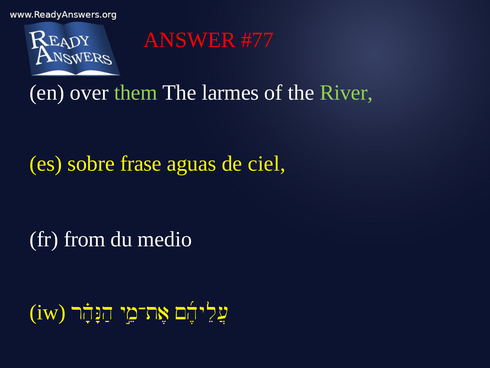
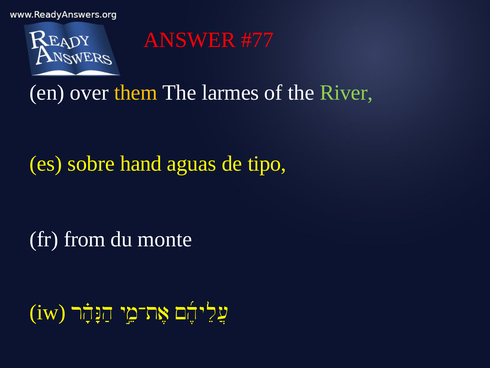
them colour: light green -> yellow
frase: frase -> hand
ciel: ciel -> tipo
medio: medio -> monte
